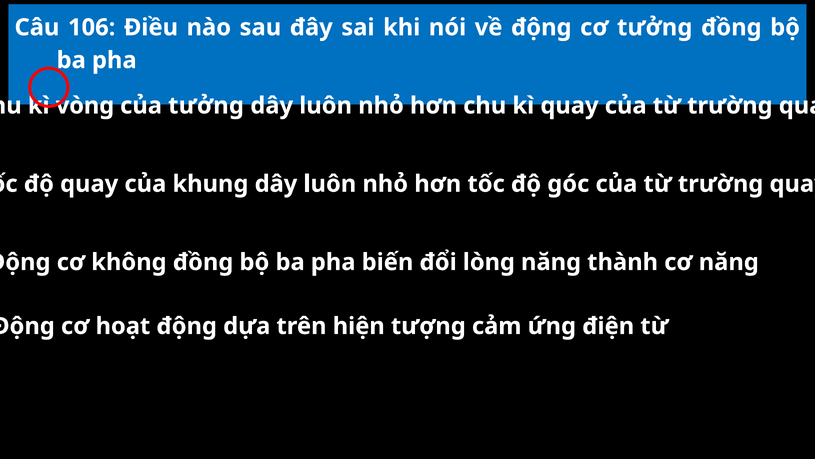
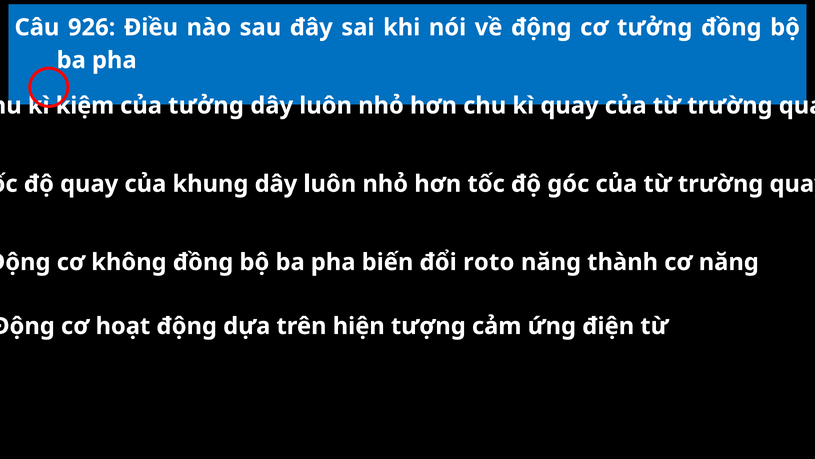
106: 106 -> 926
vòng: vòng -> kiệm
lòng: lòng -> roto
